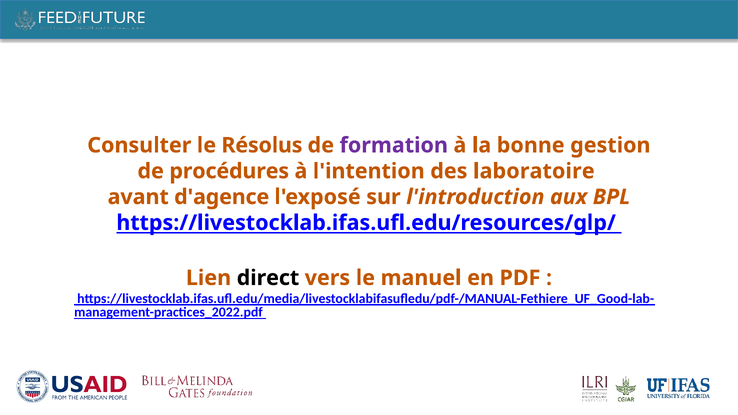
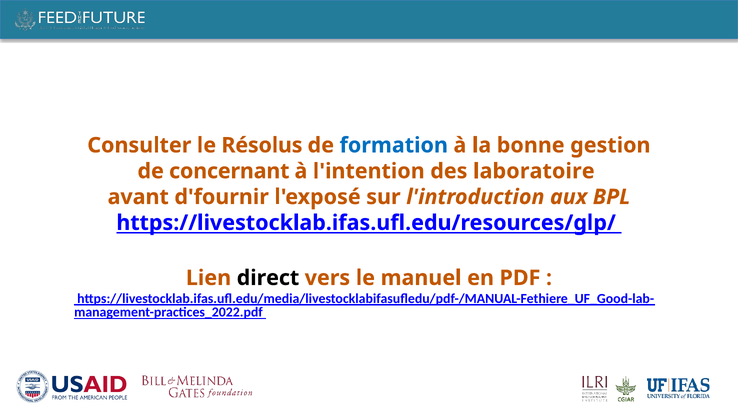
formation colour: purple -> blue
procédures: procédures -> concernant
d'agence: d'agence -> d'fournir
